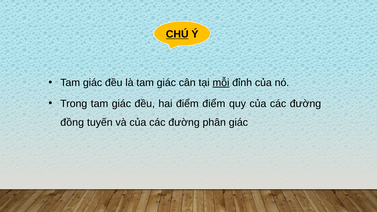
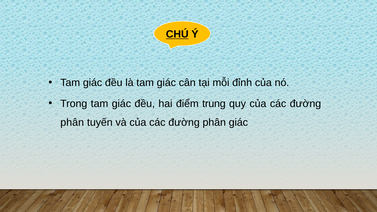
mỗi underline: present -> none
điểm điểm: điểm -> trung
đồng at (72, 122): đồng -> phân
